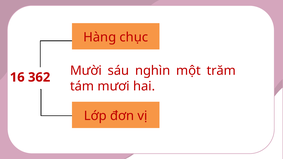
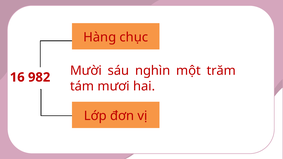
362: 362 -> 982
